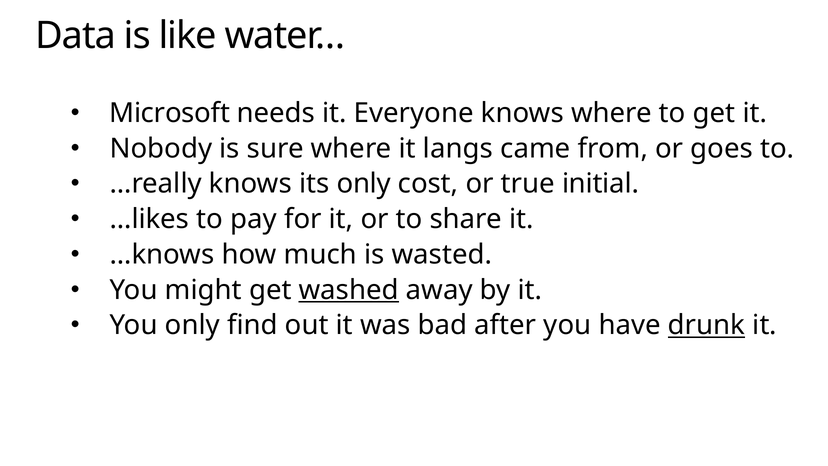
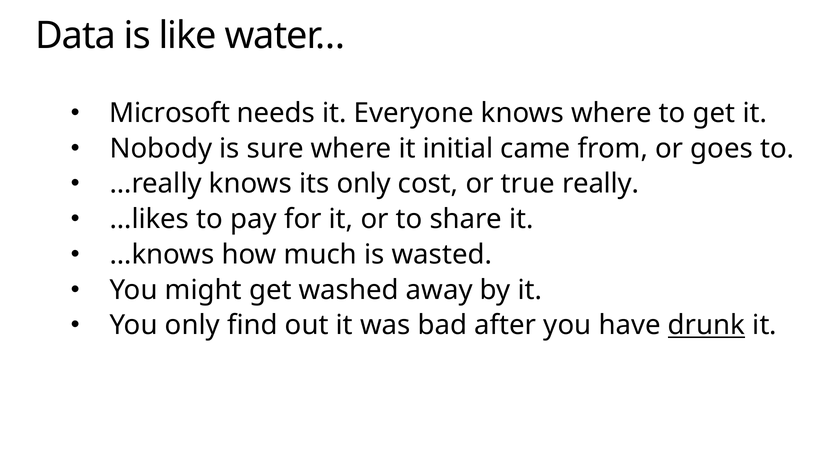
langs: langs -> initial
initial: initial -> really
washed underline: present -> none
